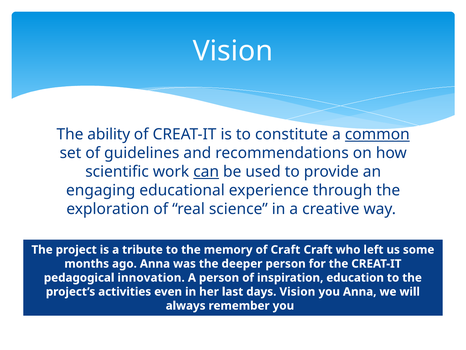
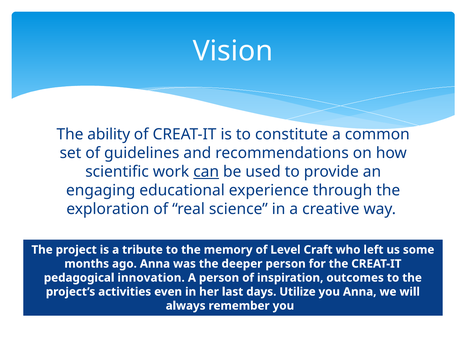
common underline: present -> none
of Craft: Craft -> Level
education: education -> outcomes
days Vision: Vision -> Utilize
